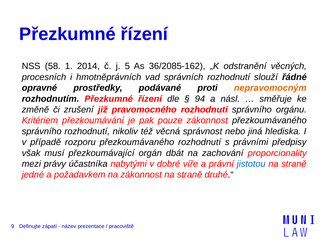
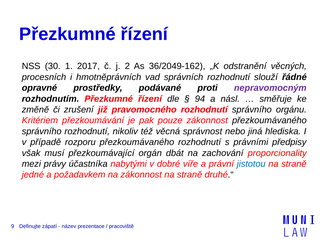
58: 58 -> 30
2014: 2014 -> 2017
5: 5 -> 2
36/2085-162: 36/2085-162 -> 36/2049-162
nepravomocným colour: orange -> purple
